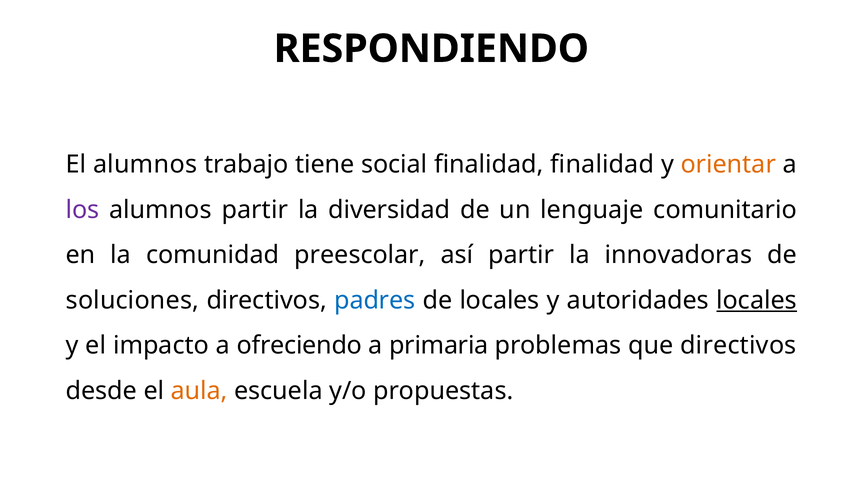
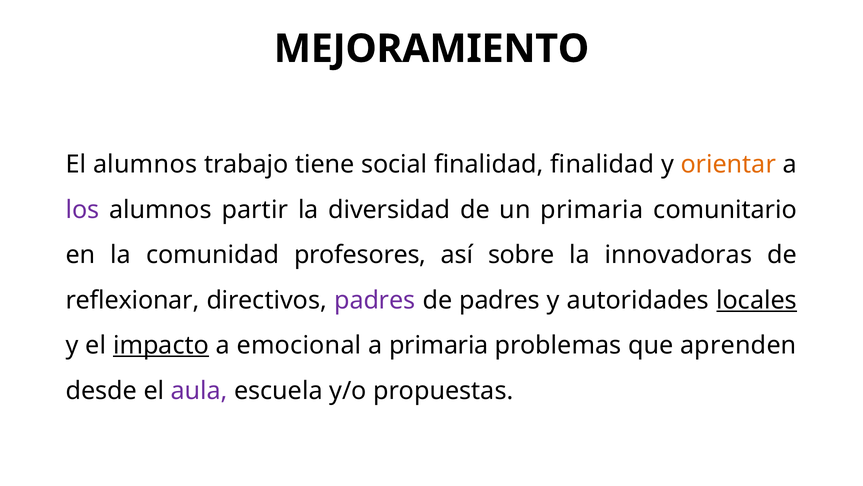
RESPONDIENDO: RESPONDIENDO -> MEJORAMIENTO
un lenguaje: lenguaje -> primaria
preescolar: preescolar -> profesores
así partir: partir -> sobre
soluciones: soluciones -> reflexionar
padres at (375, 300) colour: blue -> purple
de locales: locales -> padres
impacto underline: none -> present
ofreciendo: ofreciendo -> emocional
que directivos: directivos -> aprenden
aula colour: orange -> purple
